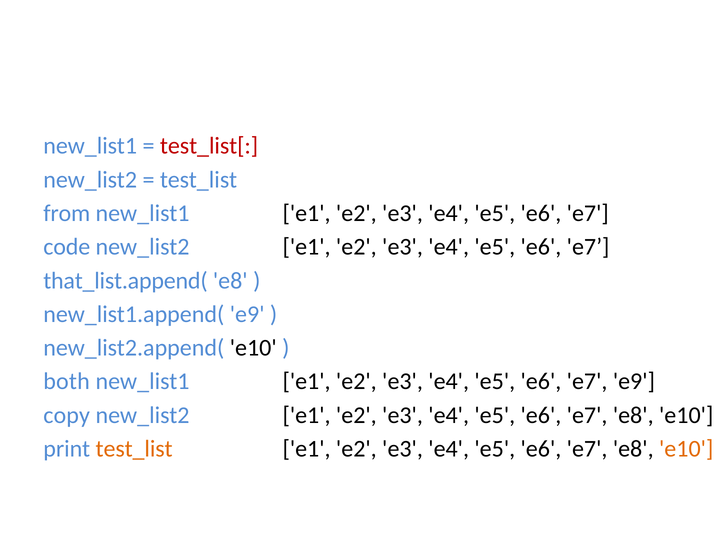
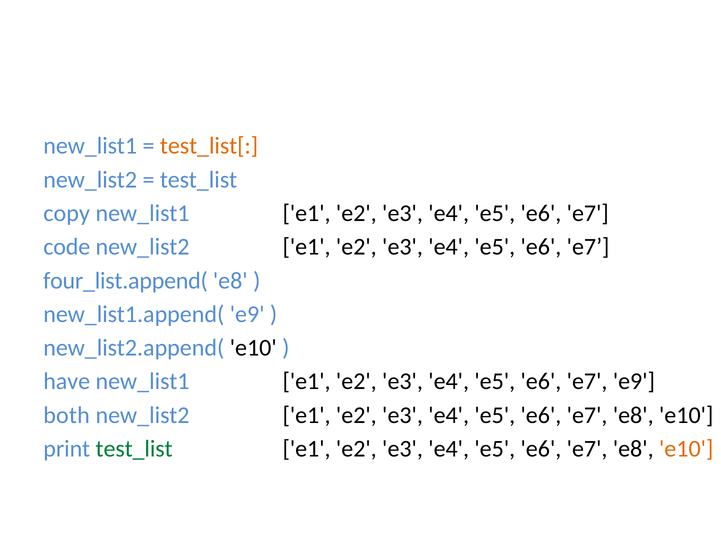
test_list[ colour: red -> orange
from: from -> copy
that_list.append(: that_list.append( -> four_list.append(
both: both -> have
copy: copy -> both
test_list at (134, 449) colour: orange -> green
